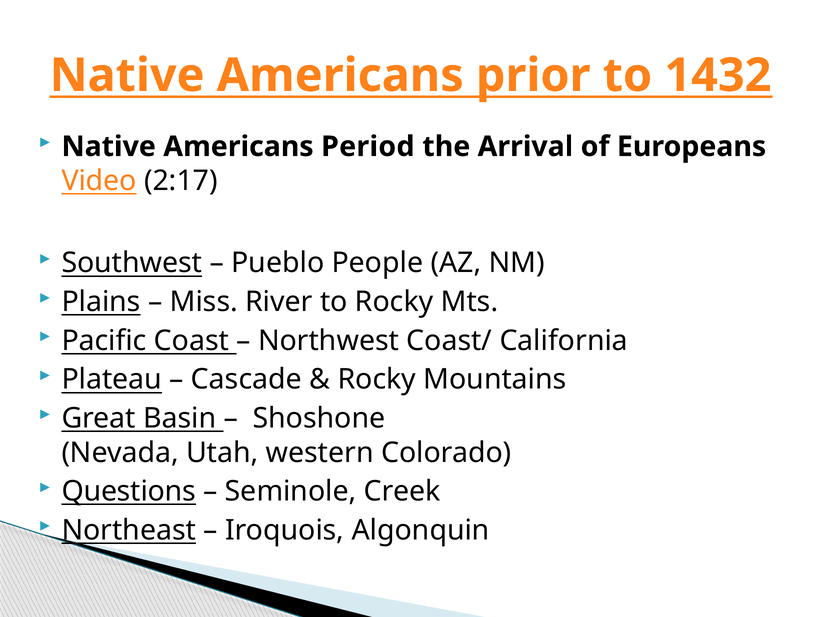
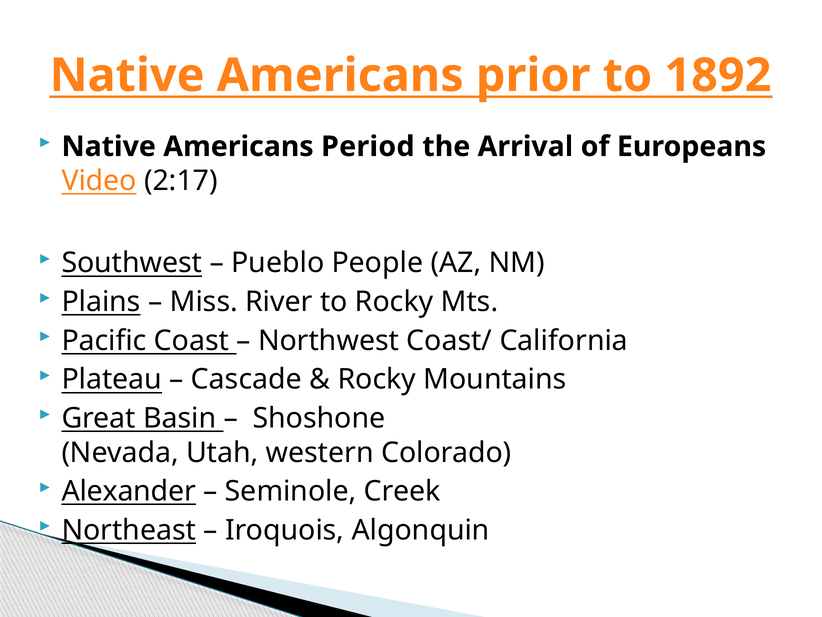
1432: 1432 -> 1892
Questions: Questions -> Alexander
